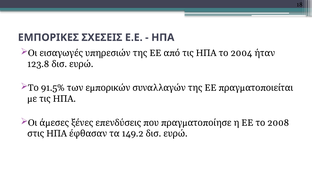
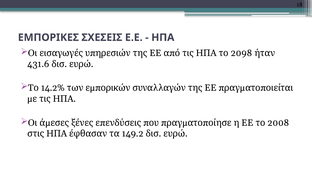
2004: 2004 -> 2098
123.8: 123.8 -> 431.6
91.5%: 91.5% -> 14.2%
